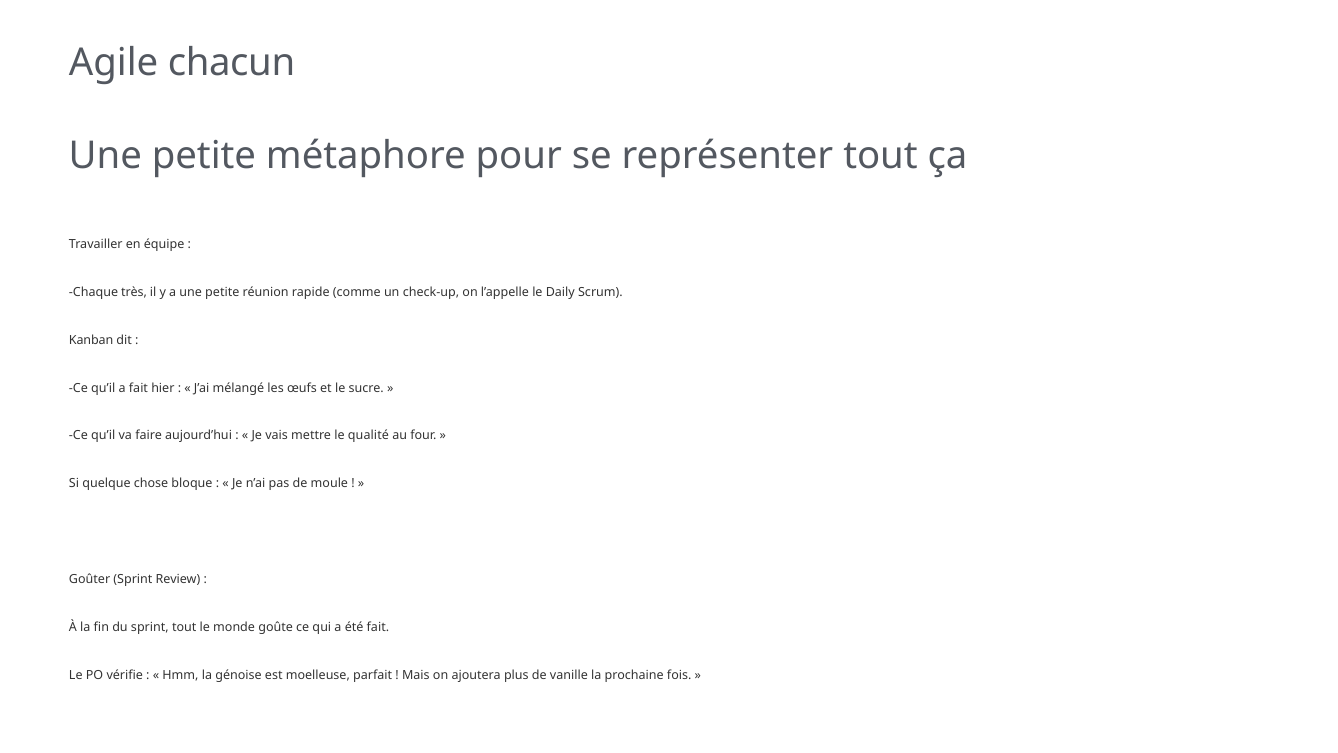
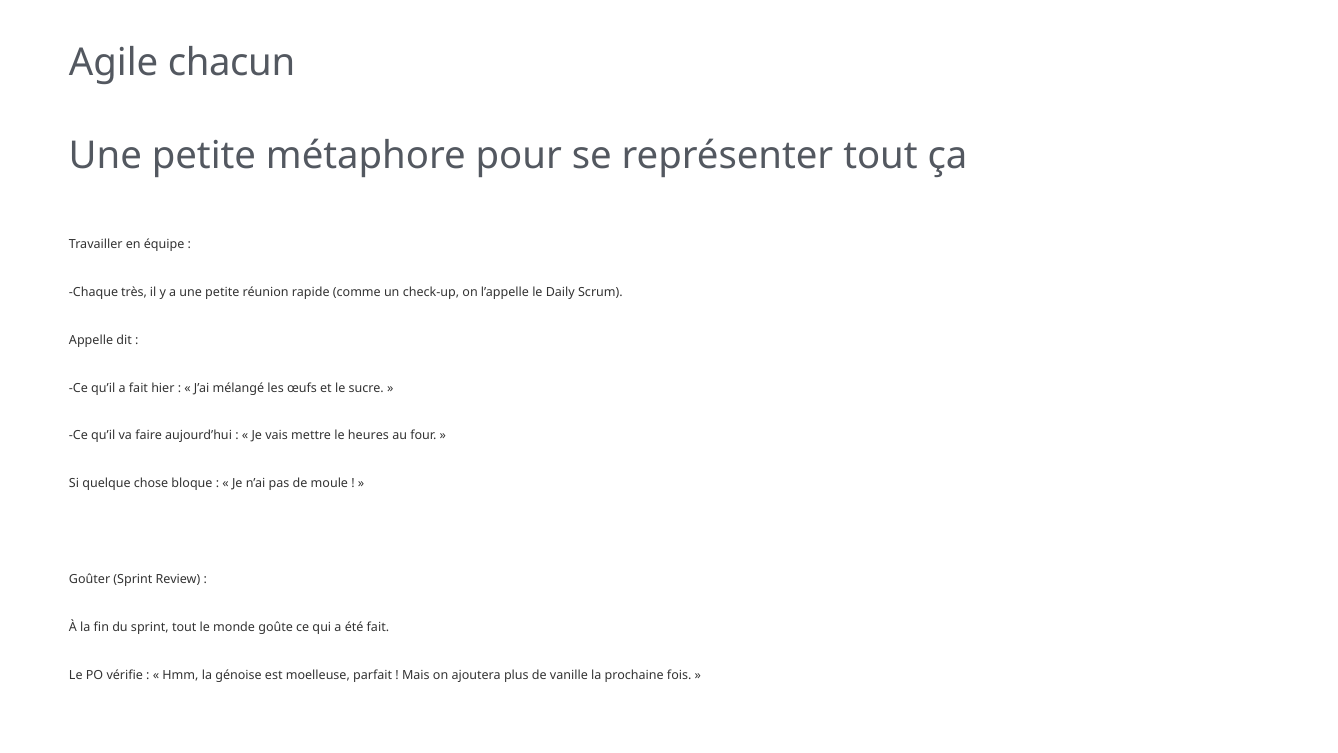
Kanban: Kanban -> Appelle
qualité: qualité -> heures
